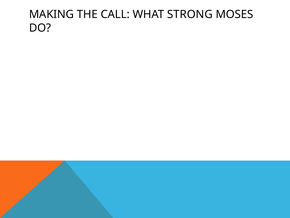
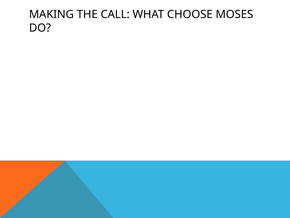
STRONG: STRONG -> CHOOSE
